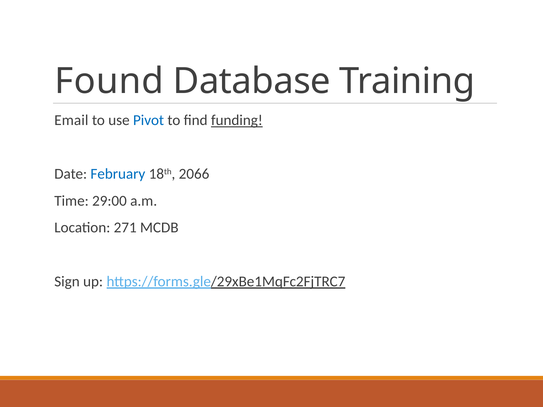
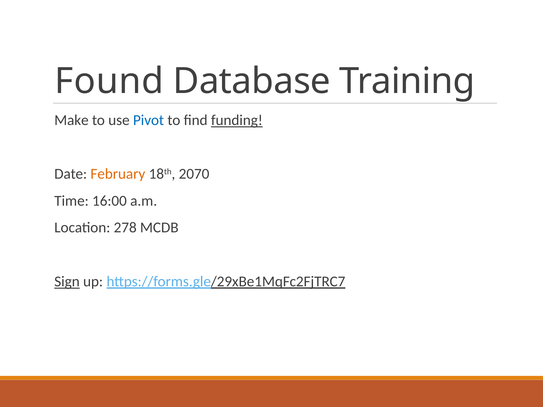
Email: Email -> Make
February colour: blue -> orange
2066: 2066 -> 2070
29:00: 29:00 -> 16:00
271: 271 -> 278
Sign underline: none -> present
